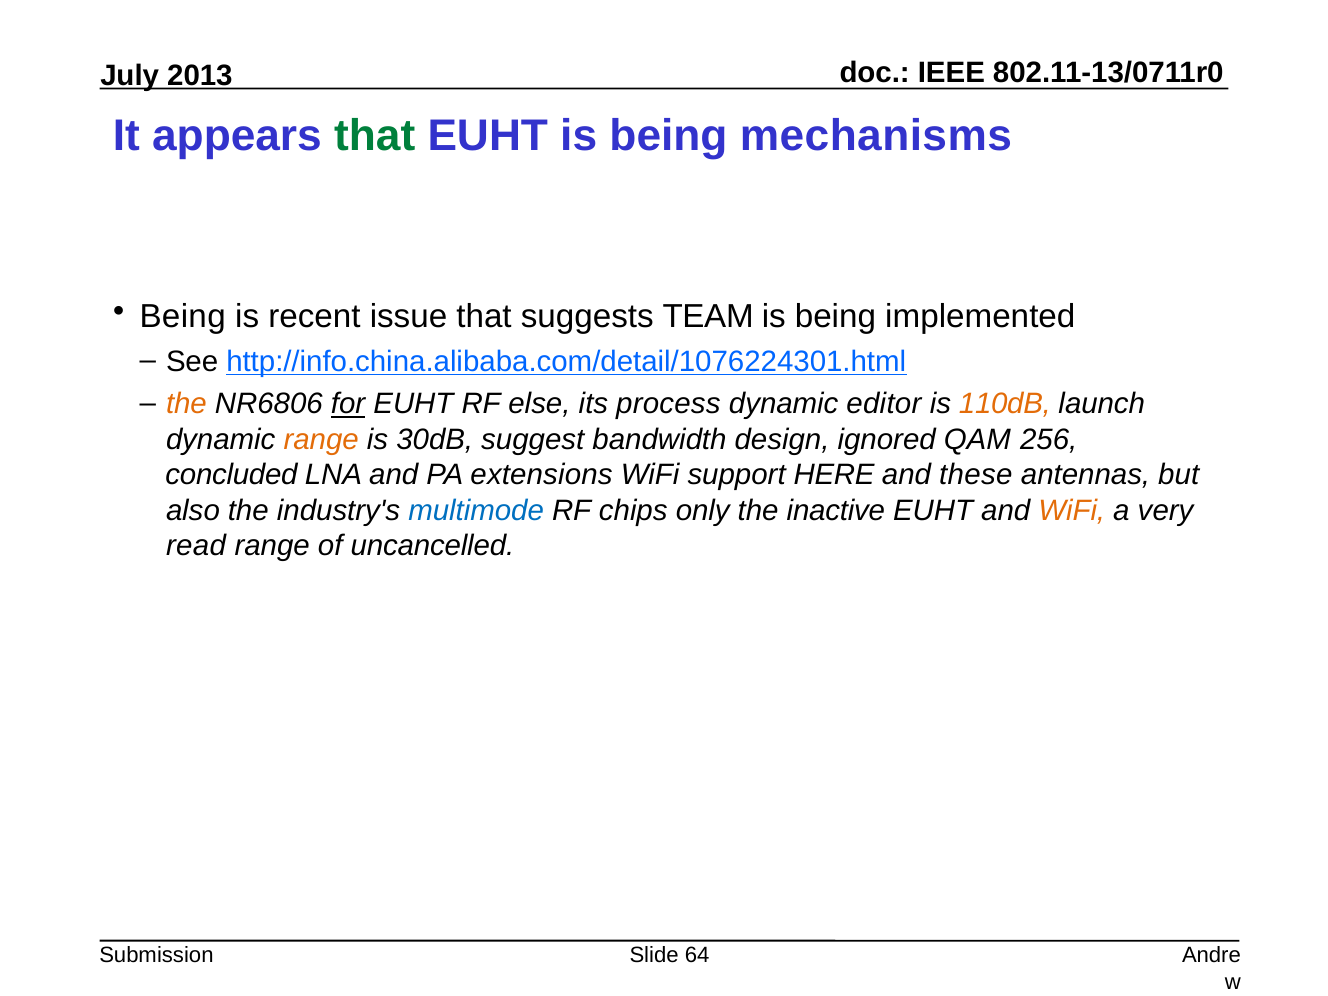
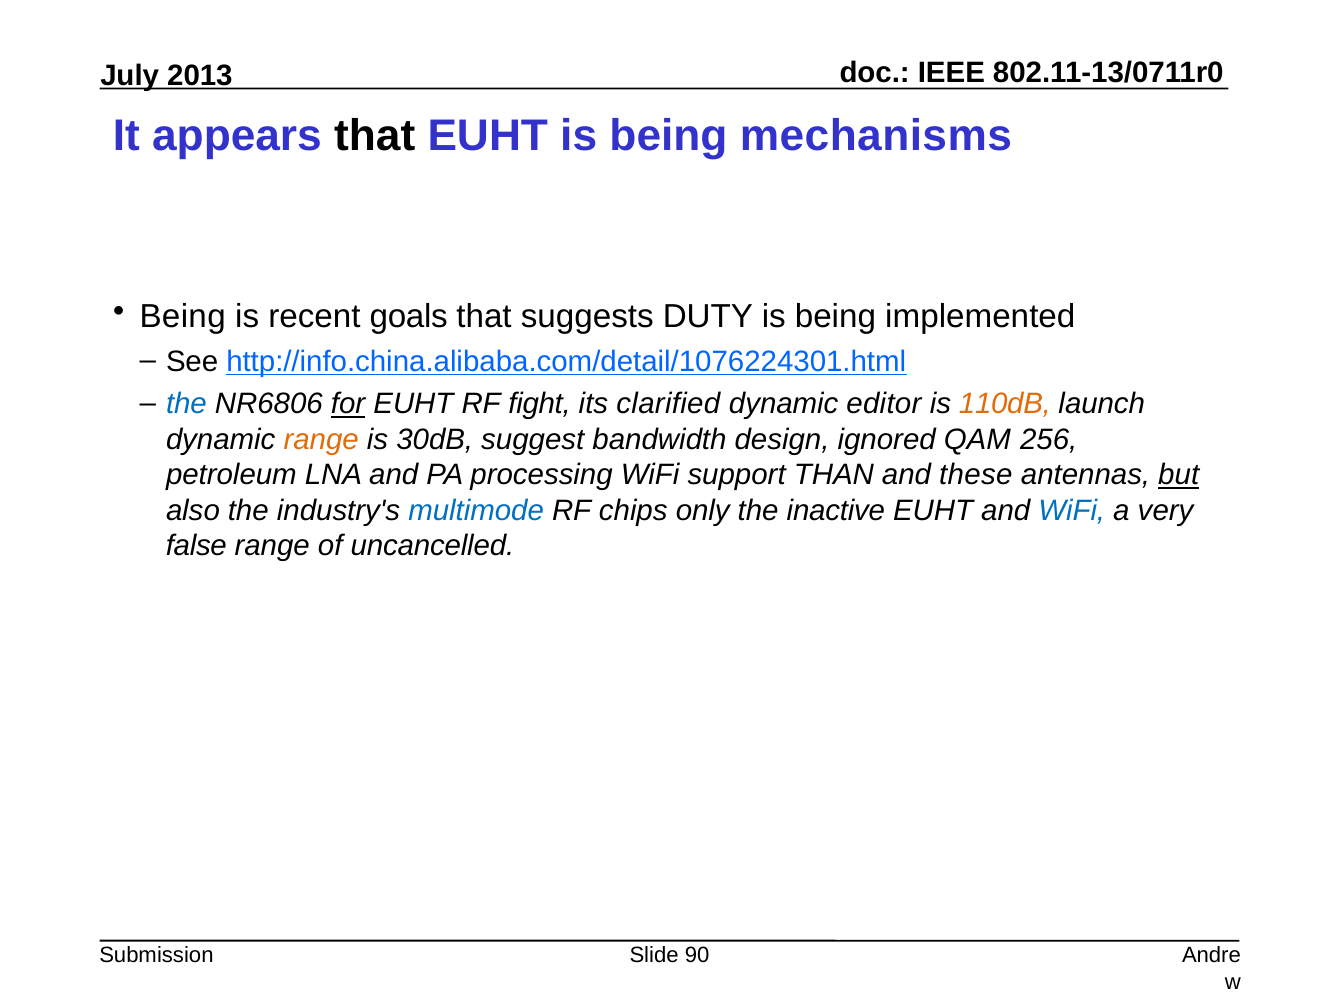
that at (375, 136) colour: green -> black
issue: issue -> goals
TEAM: TEAM -> DUTY
the at (186, 404) colour: orange -> blue
else: else -> fight
process: process -> clarified
concluded: concluded -> petroleum
extensions: extensions -> processing
HERE: HERE -> THAN
but underline: none -> present
WiFi at (1072, 510) colour: orange -> blue
read: read -> false
64: 64 -> 90
